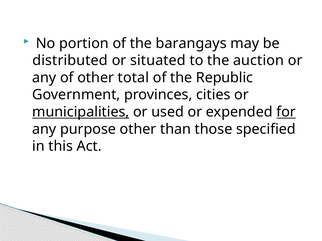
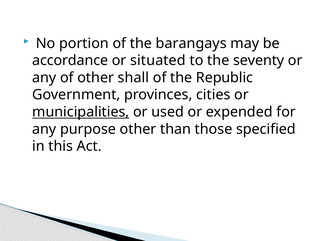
distributed: distributed -> accordance
auction: auction -> seventy
total: total -> shall
for underline: present -> none
